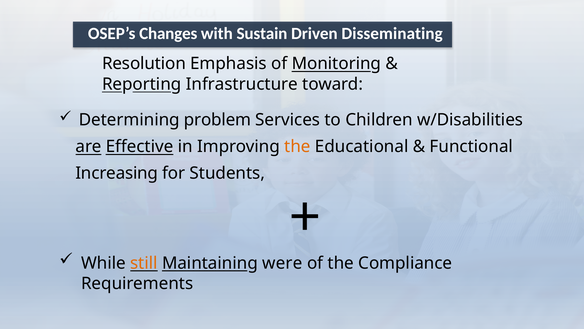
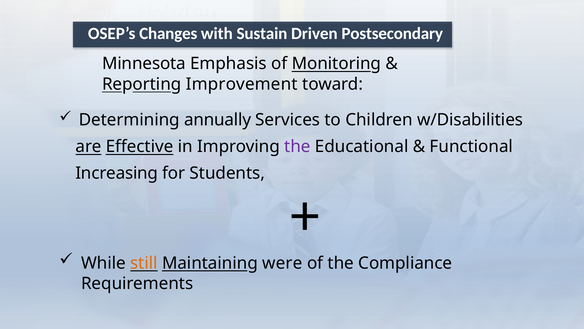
Disseminating: Disseminating -> Postsecondary
Resolution: Resolution -> Minnesota
Infrastructure: Infrastructure -> Improvement
problem: problem -> annually
the at (297, 146) colour: orange -> purple
